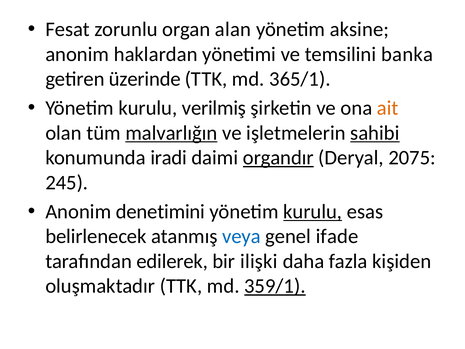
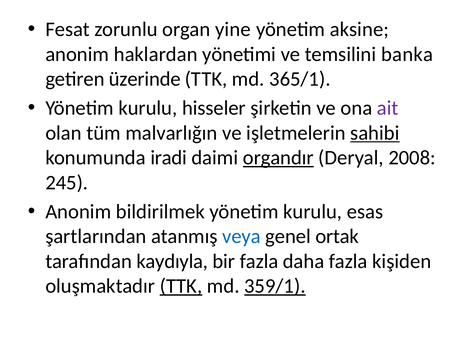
alan: alan -> yine
verilmiş: verilmiş -> hisseler
ait colour: orange -> purple
malvarlığın underline: present -> none
2075: 2075 -> 2008
denetimini: denetimini -> bildirilmek
kurulu at (313, 211) underline: present -> none
belirlenecek: belirlenecek -> şartlarından
ifade: ifade -> ortak
edilerek: edilerek -> kaydıyla
bir ilişki: ilişki -> fazla
TTK at (181, 286) underline: none -> present
